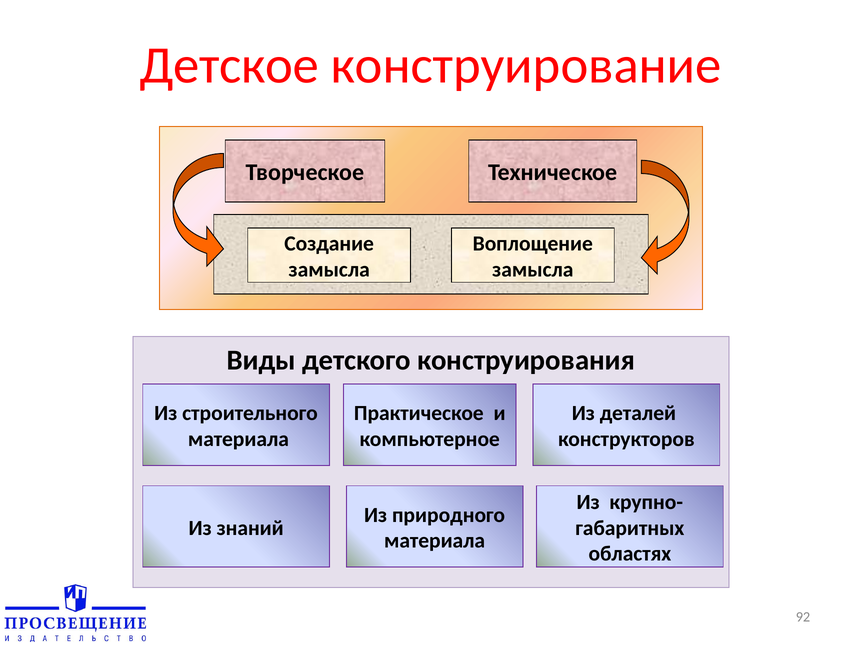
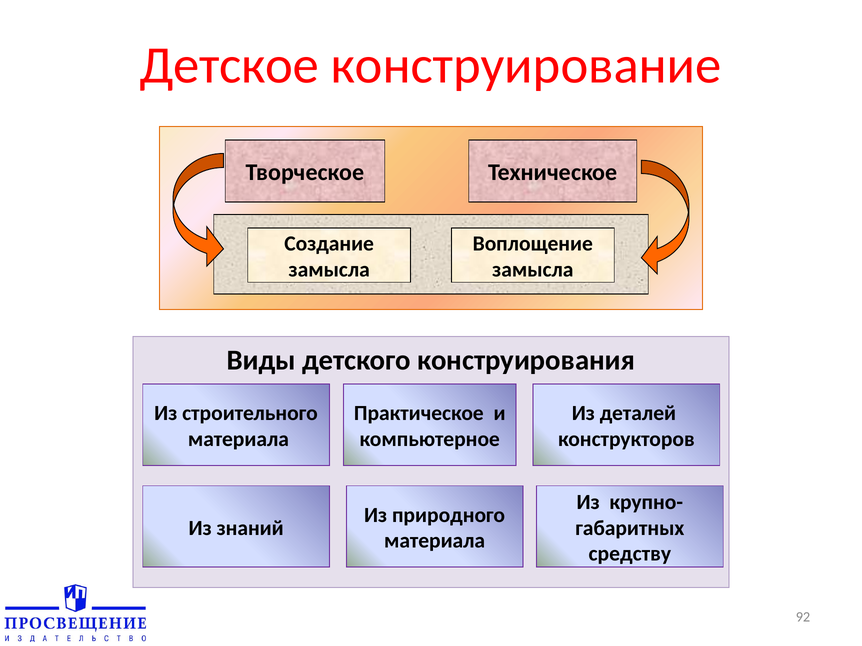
областях: областях -> средству
